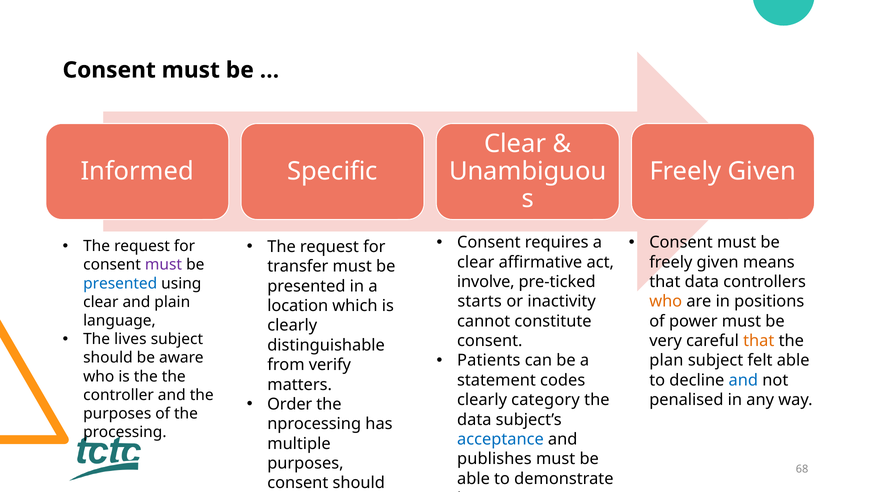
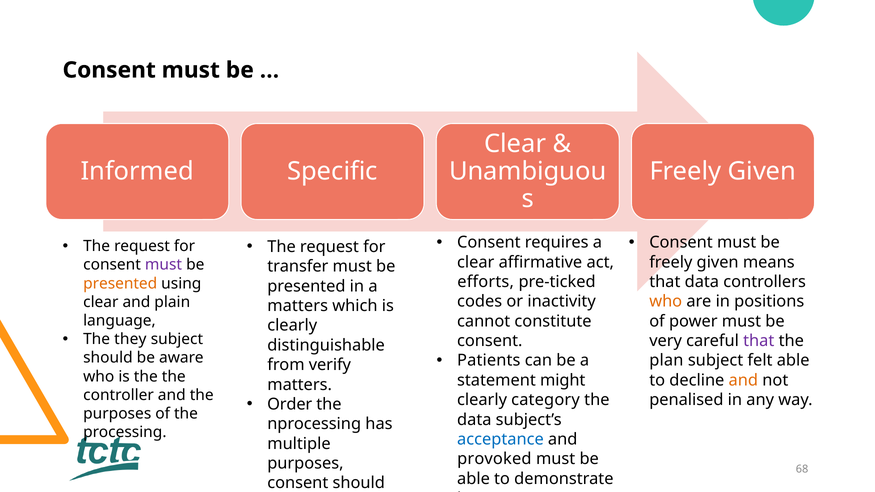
involve: involve -> efforts
presented at (120, 284) colour: blue -> orange
starts: starts -> codes
location at (298, 306): location -> matters
lives: lives -> they
that at (759, 341) colour: orange -> purple
codes: codes -> might
and at (743, 380) colour: blue -> orange
publishes: publishes -> provoked
